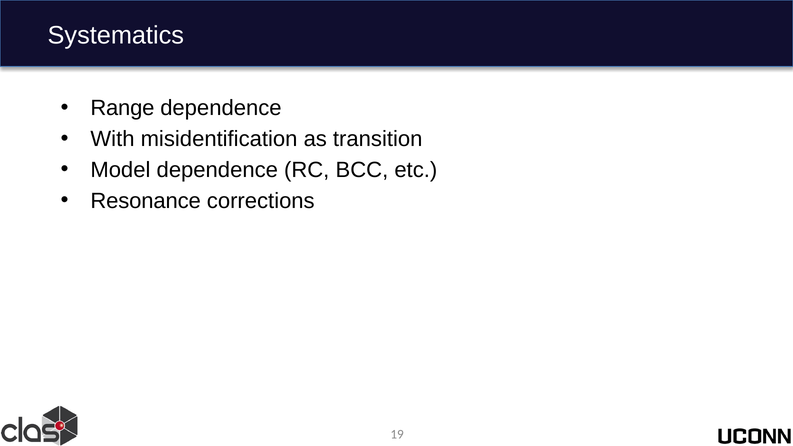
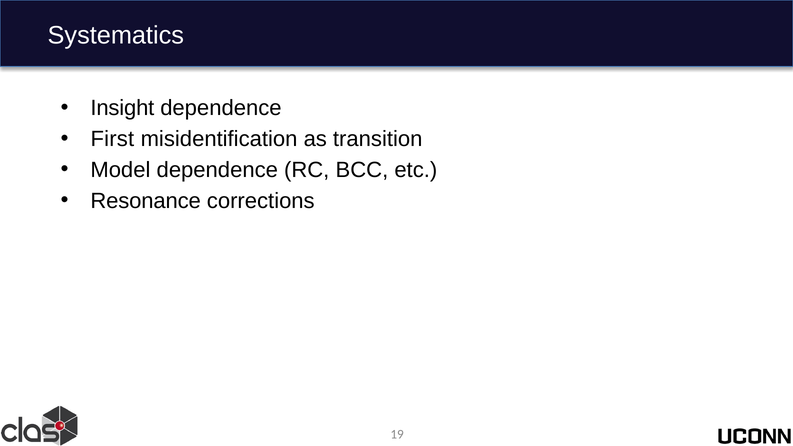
Range: Range -> Insight
With: With -> First
